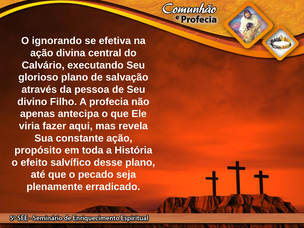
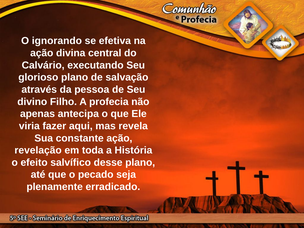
propósito: propósito -> revelação
